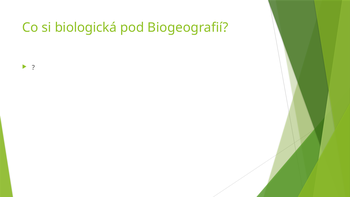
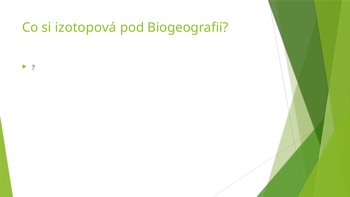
biologická: biologická -> izotopová
